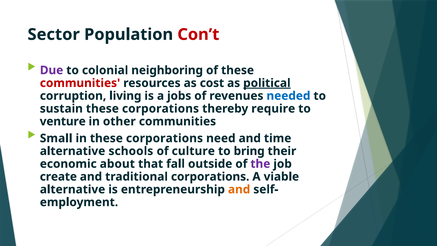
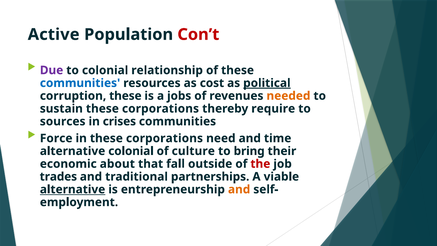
Sector: Sector -> Active
neighboring: neighboring -> relationship
communities at (80, 83) colour: red -> blue
corruption living: living -> these
needed colour: blue -> orange
venture: venture -> sources
other: other -> crises
Small: Small -> Force
alternative schools: schools -> colonial
the colour: purple -> red
create: create -> trades
traditional corporations: corporations -> partnerships
alternative at (73, 189) underline: none -> present
